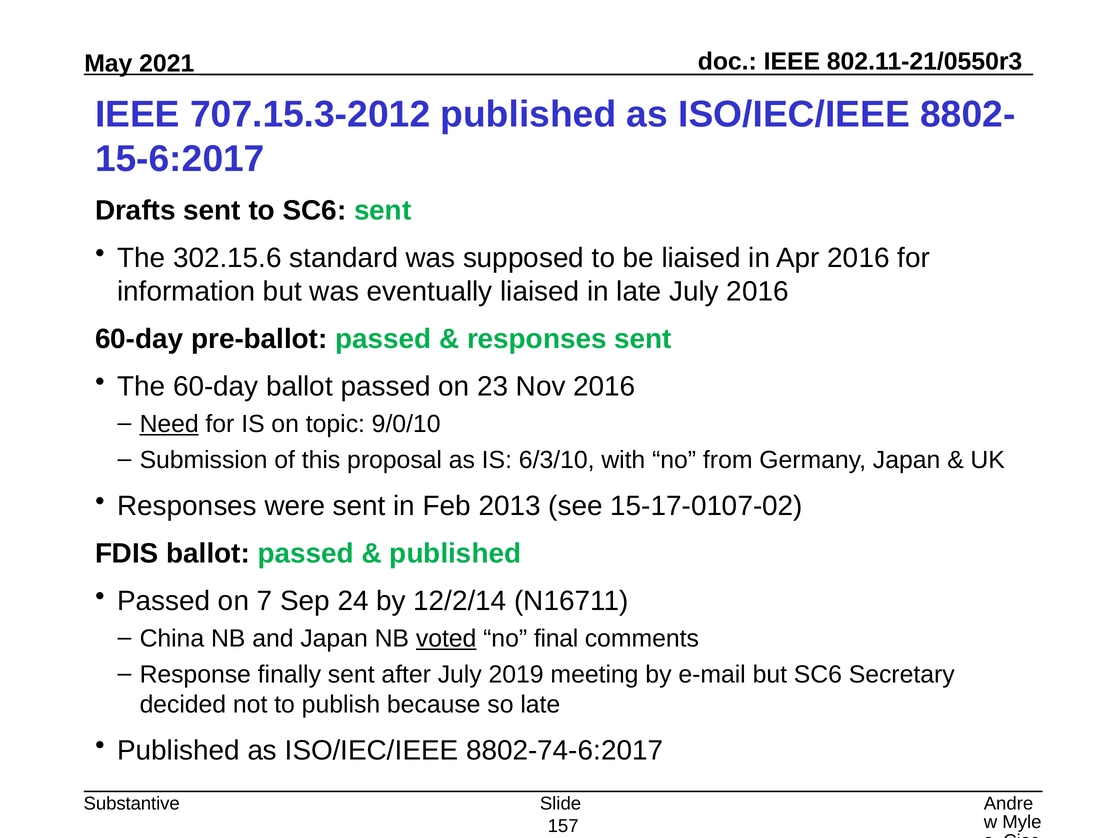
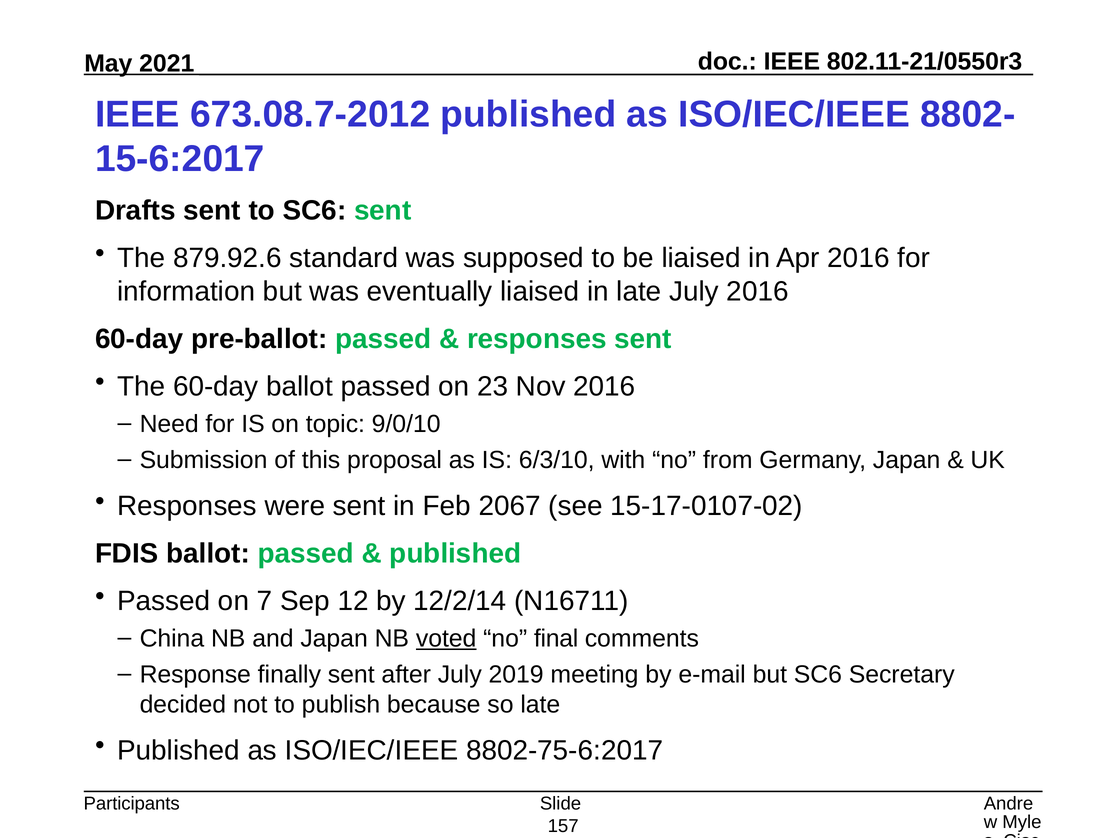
707.15.3-2012: 707.15.3-2012 -> 673.08.7-2012
302.15.6: 302.15.6 -> 879.92.6
Need underline: present -> none
2013: 2013 -> 2067
24: 24 -> 12
8802-74-6:2017: 8802-74-6:2017 -> 8802-75-6:2017
Substantive: Substantive -> Participants
